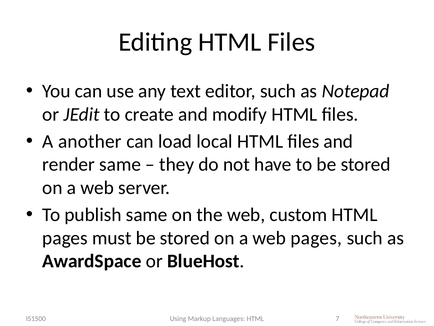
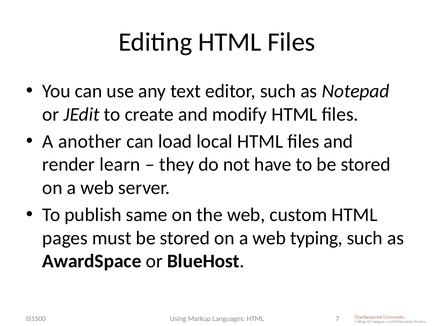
render same: same -> learn
web pages: pages -> typing
